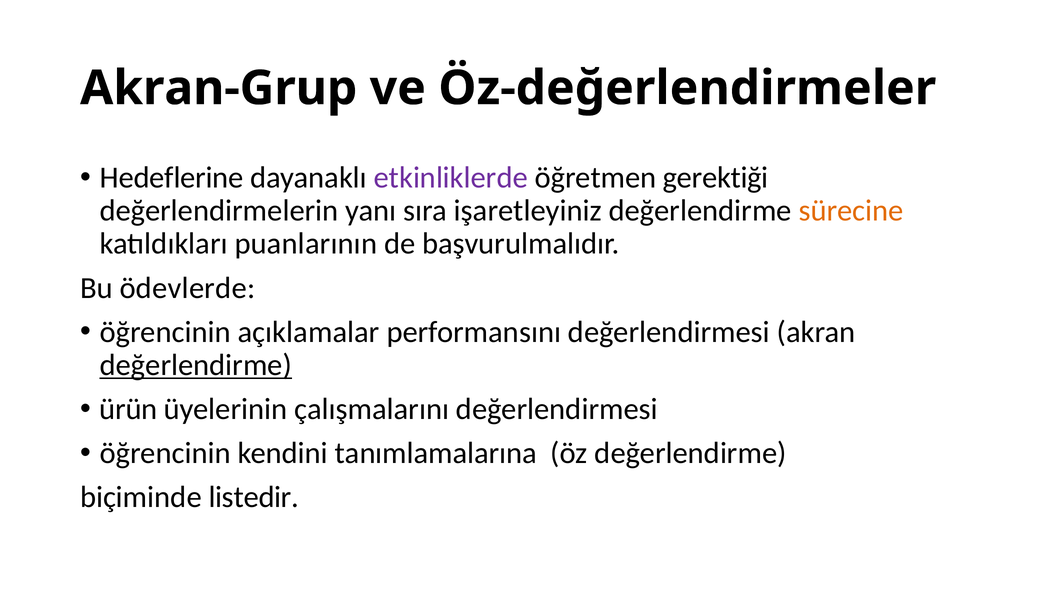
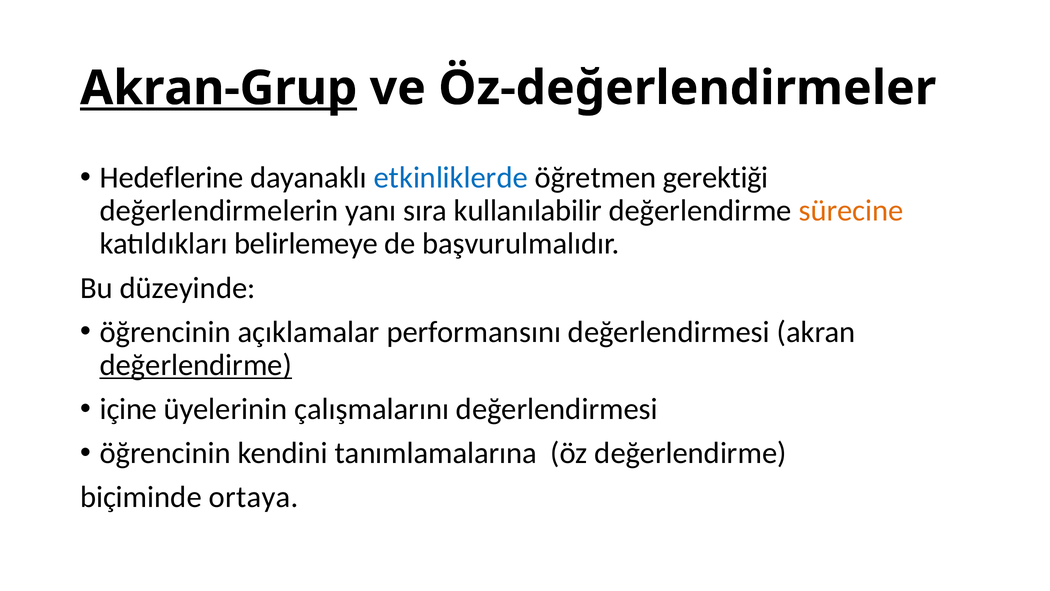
Akran-Grup underline: none -> present
etkinliklerde colour: purple -> blue
işaretleyiniz: işaretleyiniz -> kullanılabilir
puanlarının: puanlarının -> belirlemeye
ödevlerde: ödevlerde -> düzeyinde
ürün: ürün -> içine
listedir: listedir -> ortaya
